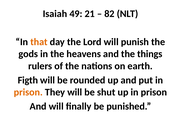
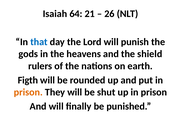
49: 49 -> 64
82: 82 -> 26
that colour: orange -> blue
things: things -> shield
